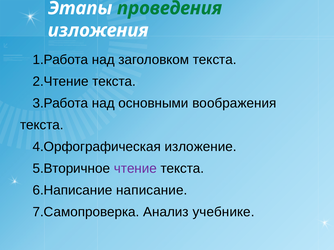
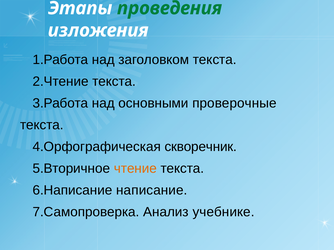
воображения: воображения -> проверочные
изложение: изложение -> скворечник
чтение colour: purple -> orange
